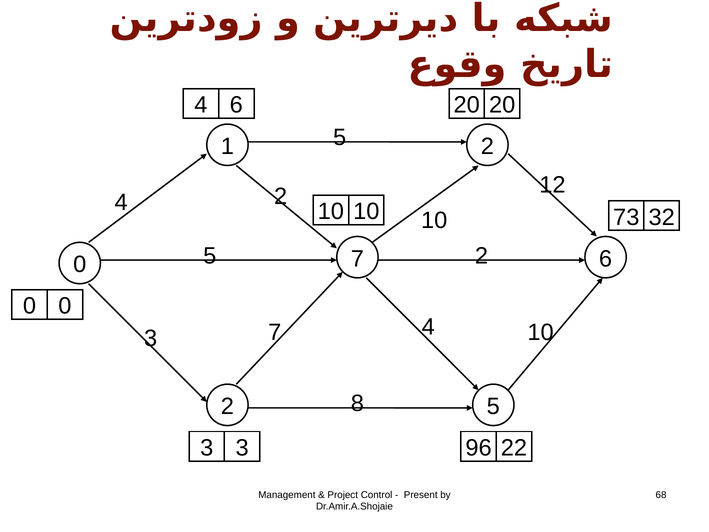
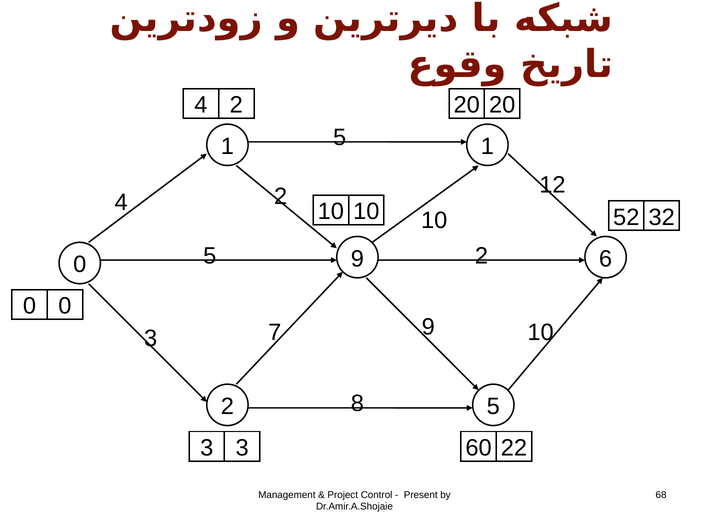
4 6: 6 -> 2
1 2: 2 -> 1
73: 73 -> 52
0 7: 7 -> 9
7 4: 4 -> 9
96: 96 -> 60
